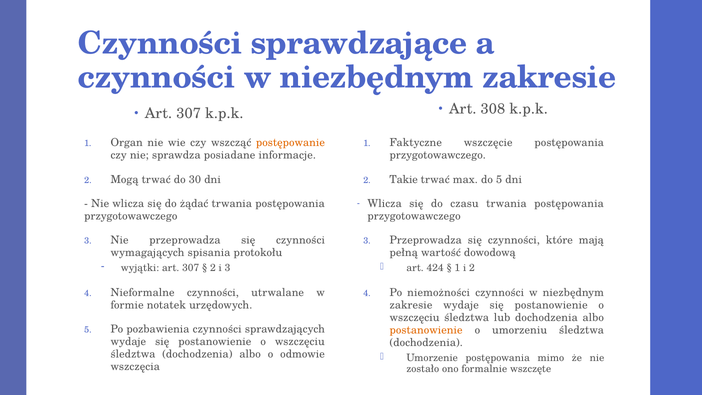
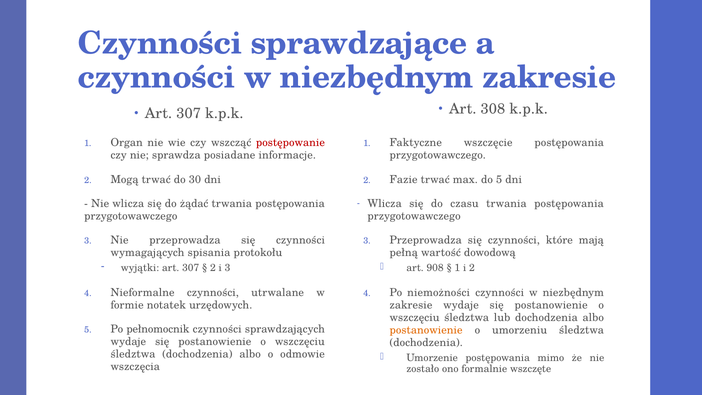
postępowanie colour: orange -> red
Takie: Takie -> Fazie
424: 424 -> 908
pozbawienia: pozbawienia -> pełnomocnik
